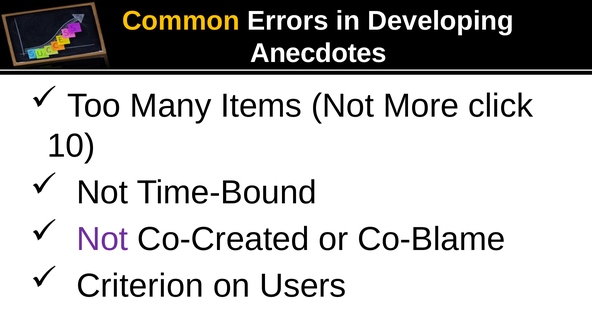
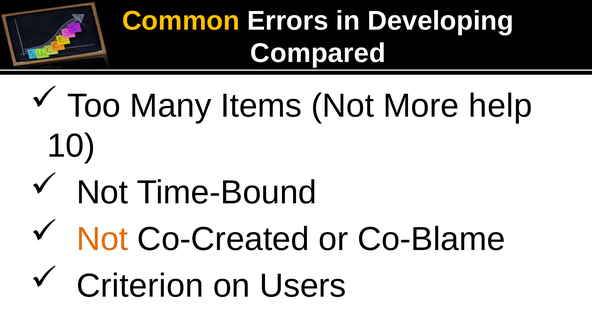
Anecdotes: Anecdotes -> Compared
click: click -> help
Not at (102, 239) colour: purple -> orange
